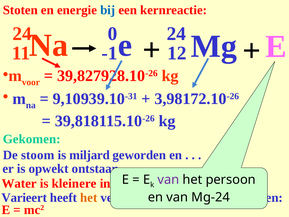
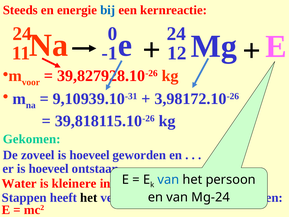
Stoten: Stoten -> Steeds
stoom: stoom -> zoveel
miljard at (90, 155): miljard -> hoeveel
er is opwekt: opwekt -> hoeveel
van at (168, 180) colour: purple -> blue
Varieert: Varieert -> Stappen
het at (89, 197) colour: orange -> black
